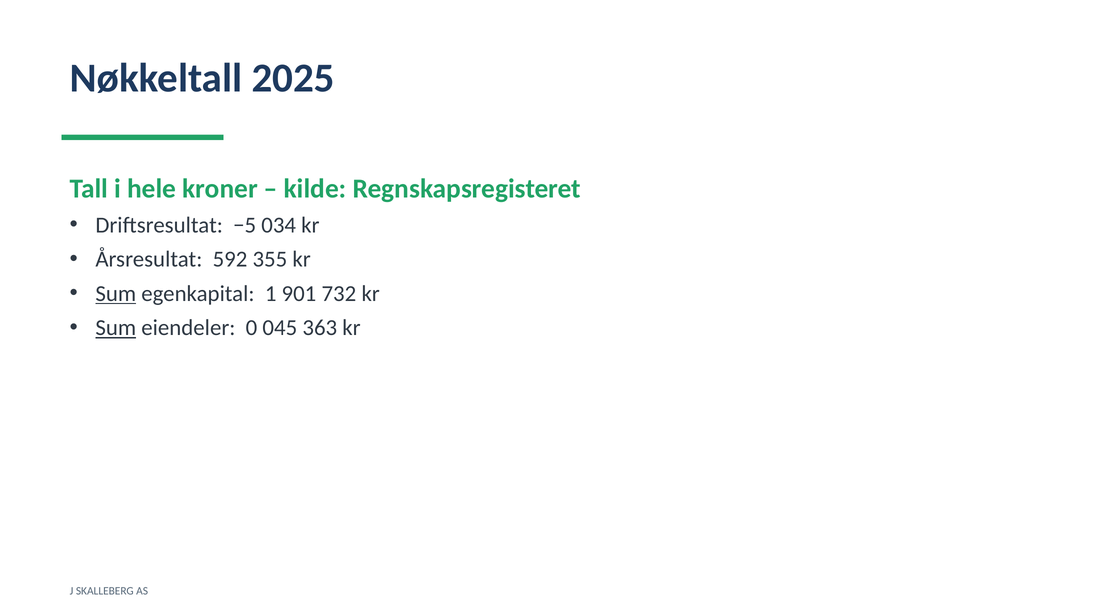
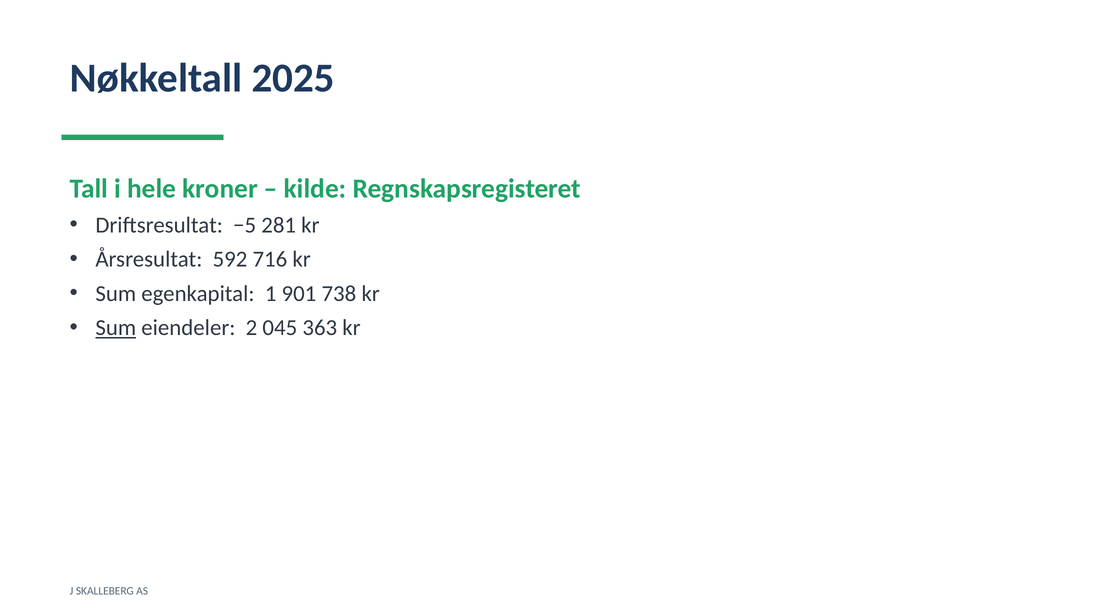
034: 034 -> 281
355: 355 -> 716
Sum at (116, 294) underline: present -> none
732: 732 -> 738
0: 0 -> 2
